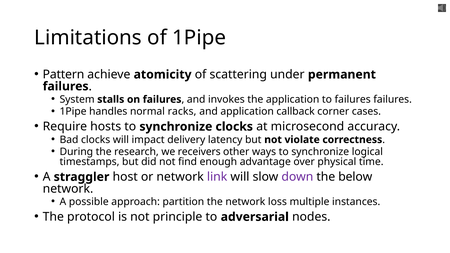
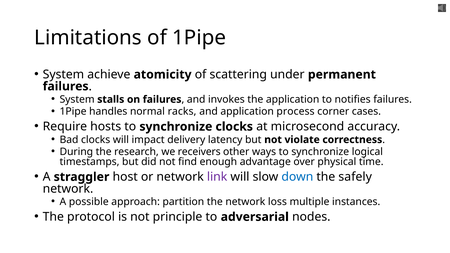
Pattern at (64, 75): Pattern -> System
to failures: failures -> notifies
callback: callback -> process
down colour: purple -> blue
below: below -> safely
